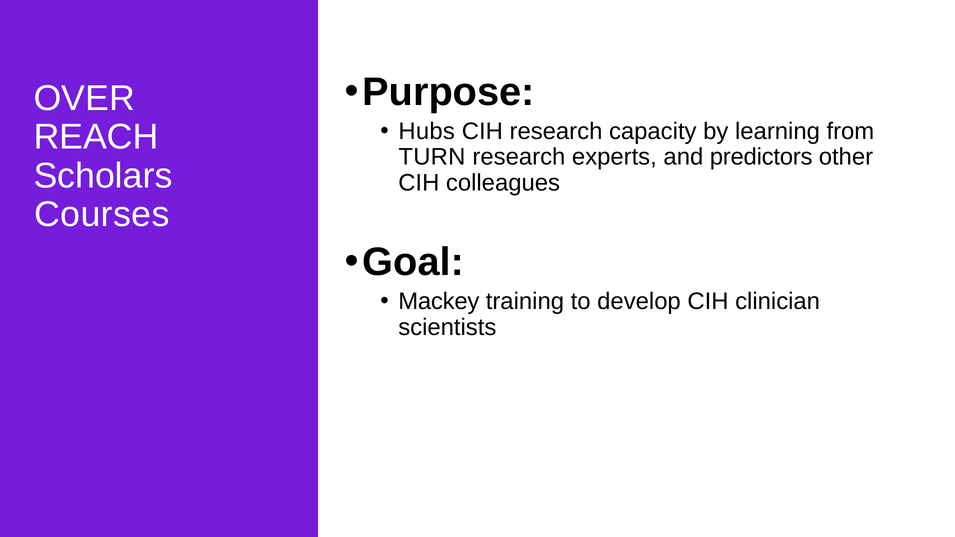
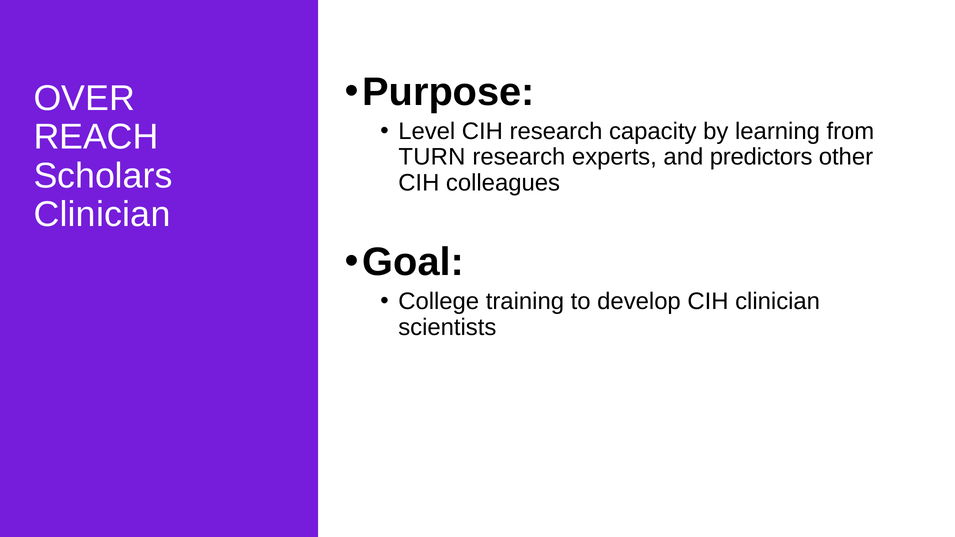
Hubs: Hubs -> Level
Courses at (102, 215): Courses -> Clinician
Mackey: Mackey -> College
